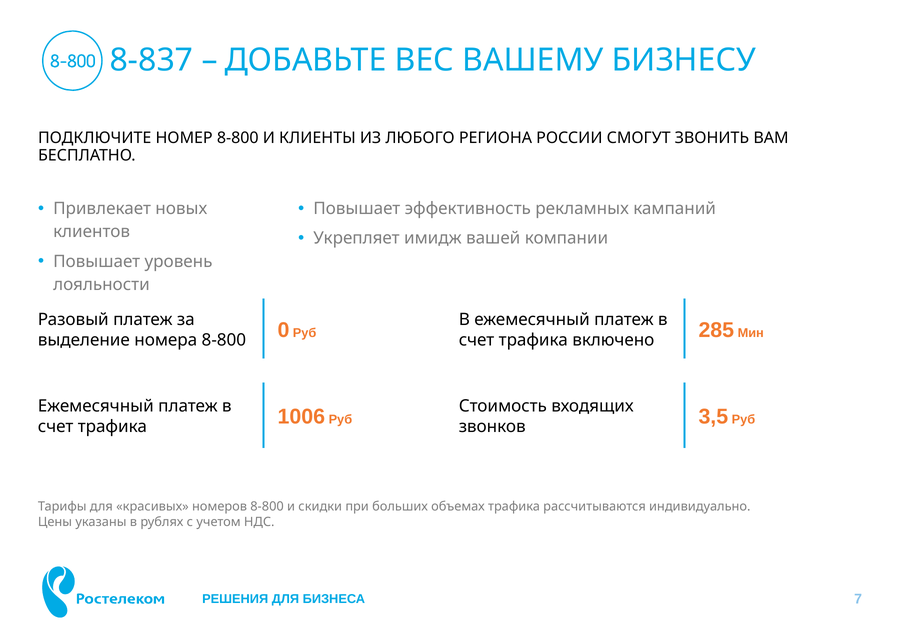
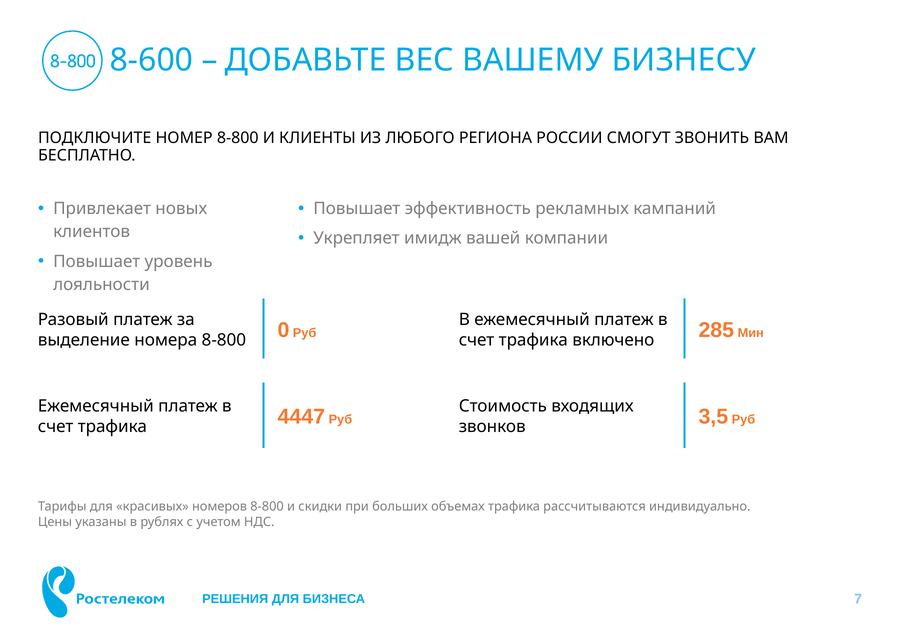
8-837: 8-837 -> 8-600
1006: 1006 -> 4447
